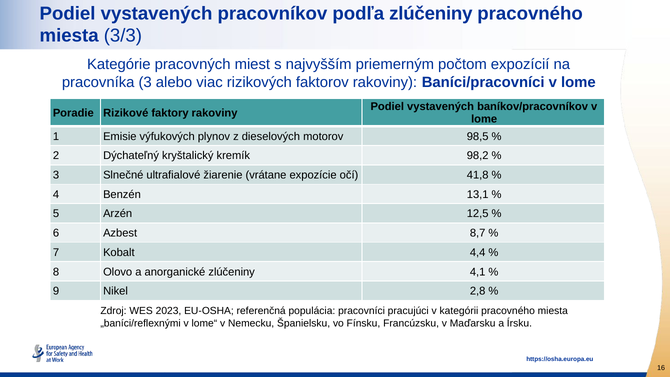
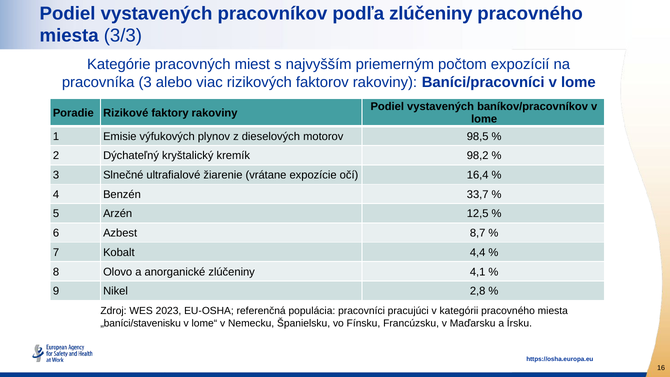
41,8: 41,8 -> 16,4
13,1: 13,1 -> 33,7
„baníci/reflexnými: „baníci/reflexnými -> „baníci/stavenisku
